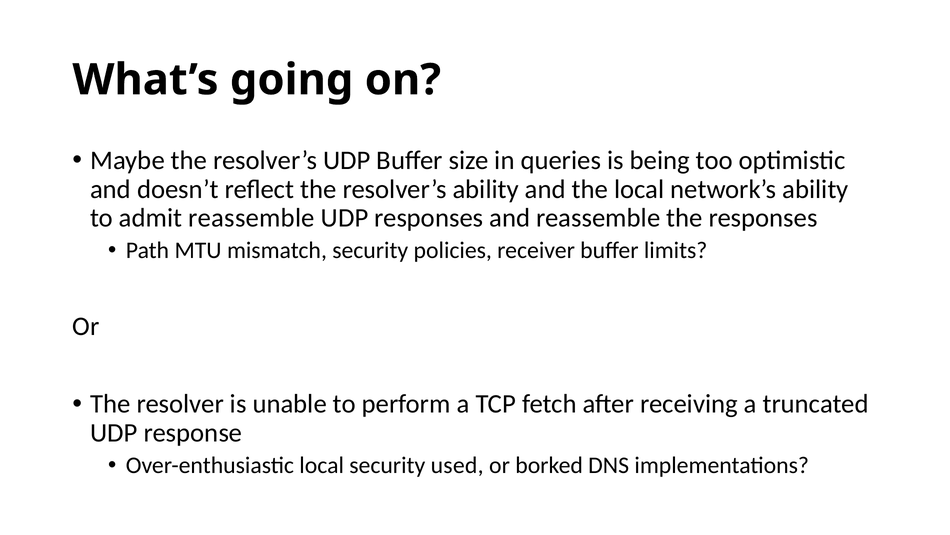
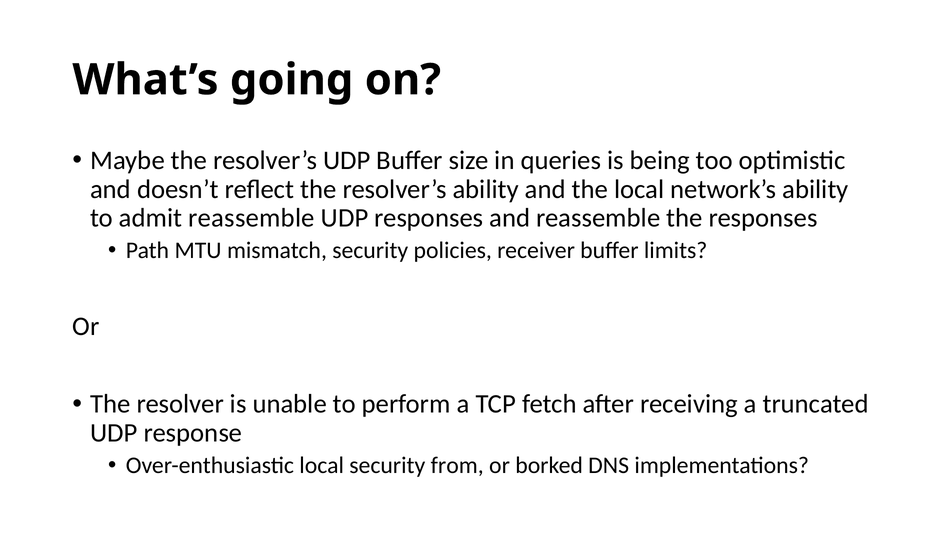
used: used -> from
